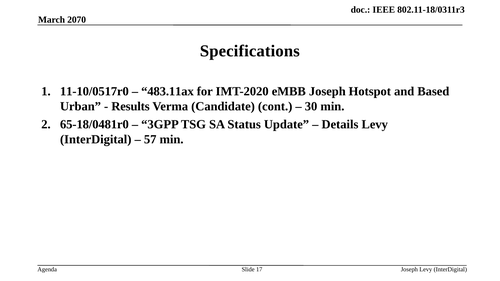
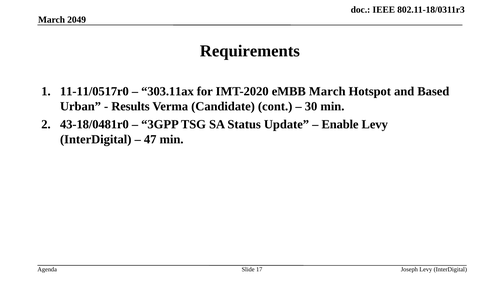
2070: 2070 -> 2049
Specifications: Specifications -> Requirements
11-10/0517r0: 11-10/0517r0 -> 11-11/0517r0
483.11ax: 483.11ax -> 303.11ax
eMBB Joseph: Joseph -> March
65-18/0481r0: 65-18/0481r0 -> 43-18/0481r0
Details: Details -> Enable
57: 57 -> 47
